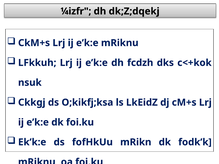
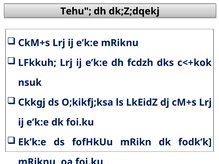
¼izfr: ¼izfr -> Tehu
